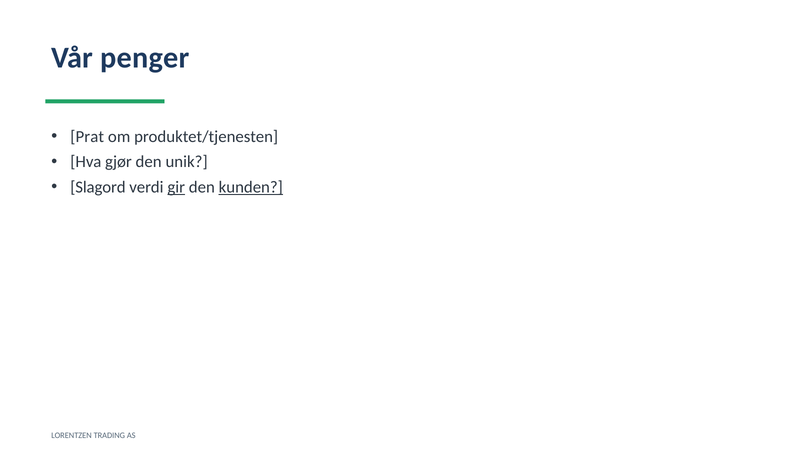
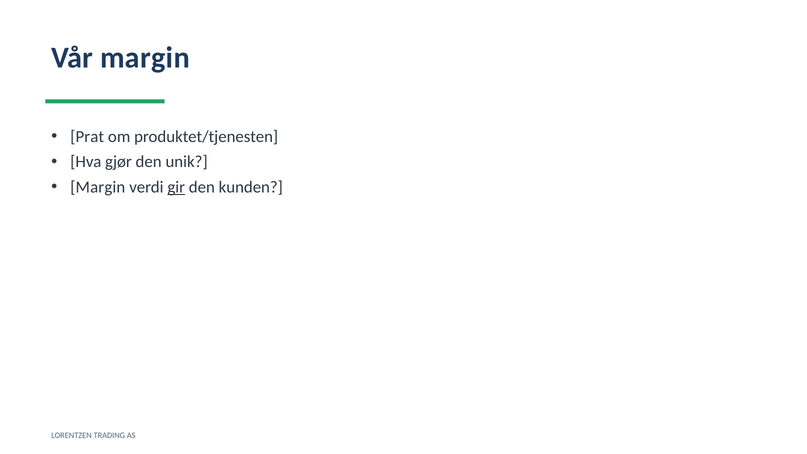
Vår penger: penger -> margin
Slagord at (98, 187): Slagord -> Margin
kunden underline: present -> none
